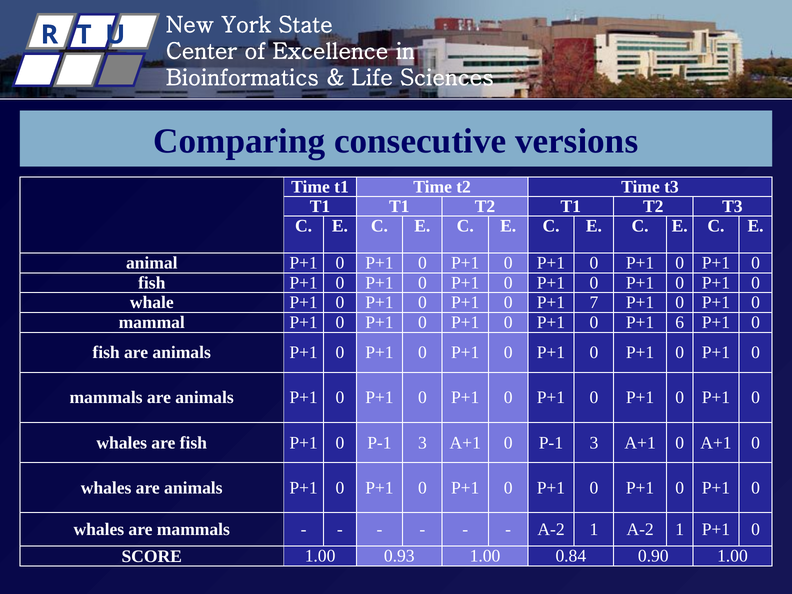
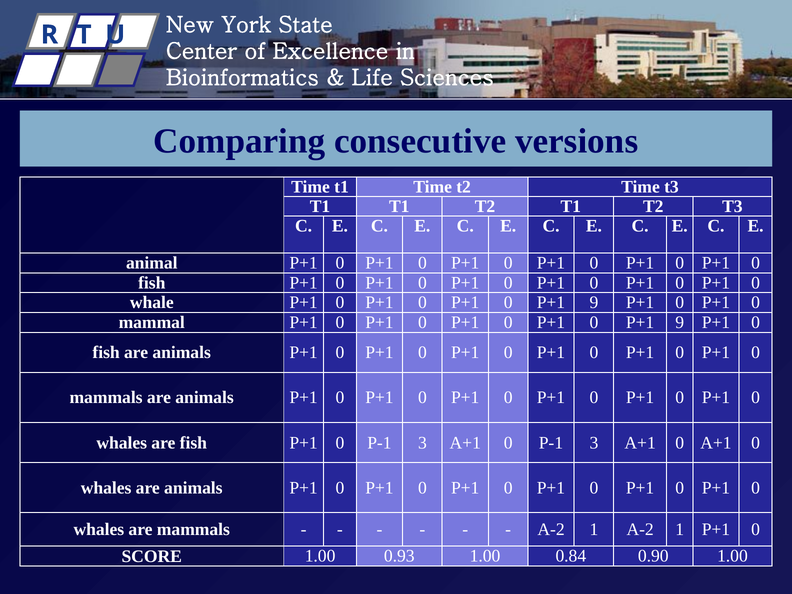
7 at (594, 303): 7 -> 9
6 at (680, 323): 6 -> 9
